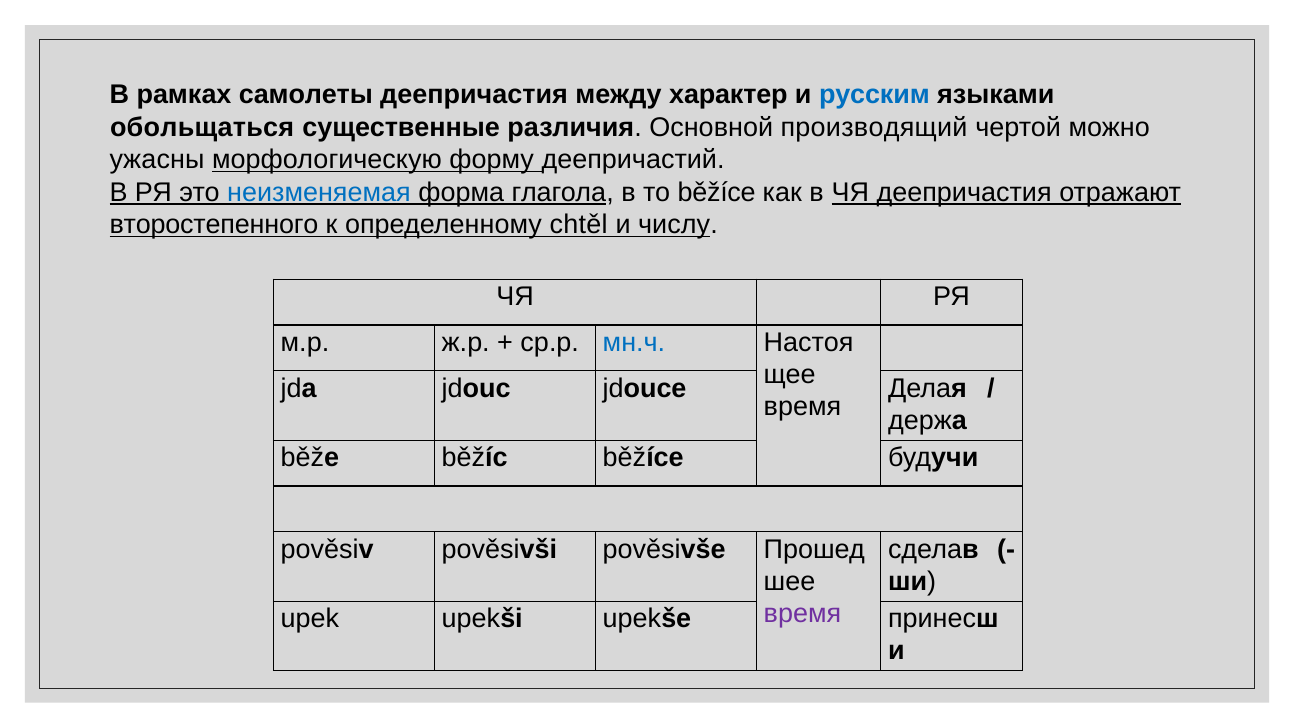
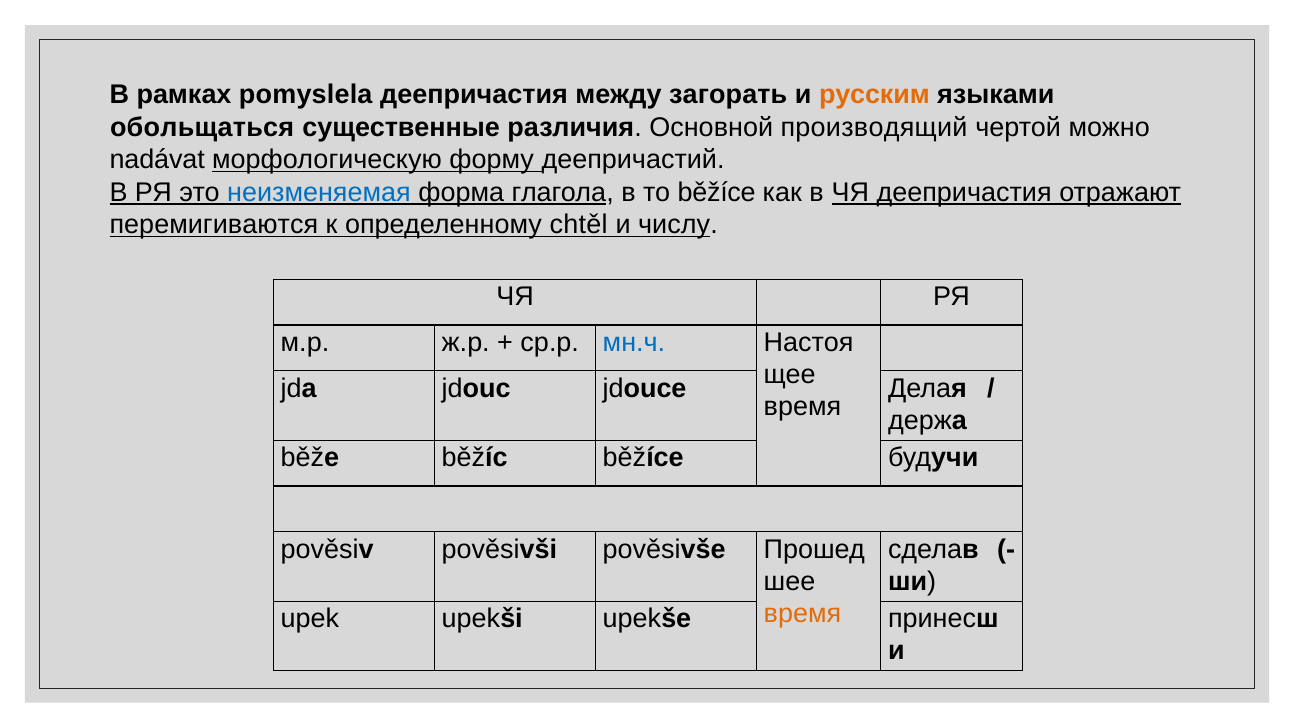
самолеты: самолеты -> pomyslela
характер: характер -> загорать
русским colour: blue -> orange
ужасны: ужасны -> nadávat
второстепенного: второстепенного -> перемигиваются
время at (802, 614) colour: purple -> orange
